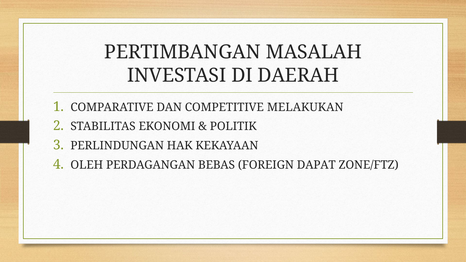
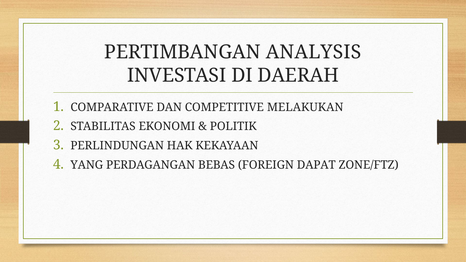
MASALAH: MASALAH -> ANALYSIS
OLEH: OLEH -> YANG
